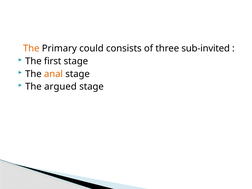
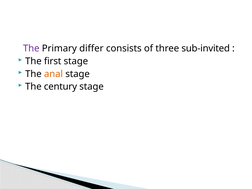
The at (31, 48) colour: orange -> purple
could: could -> differ
argued: argued -> century
